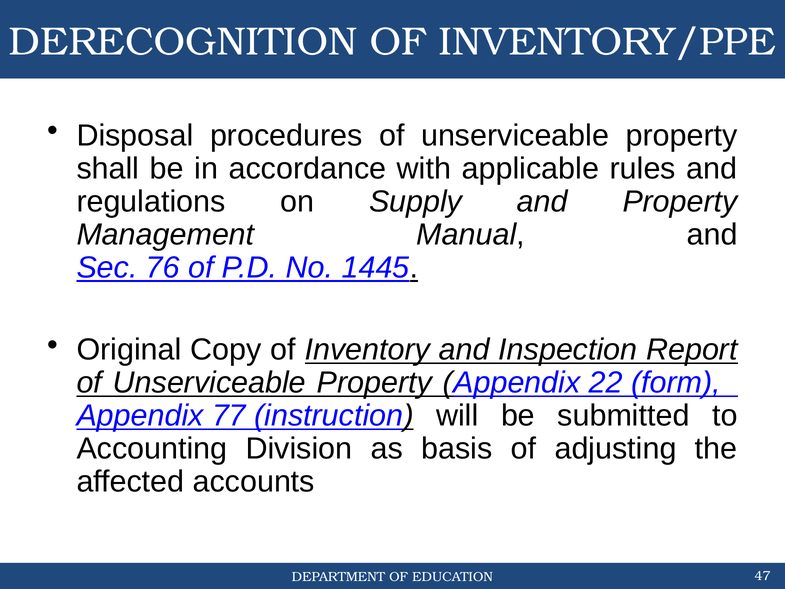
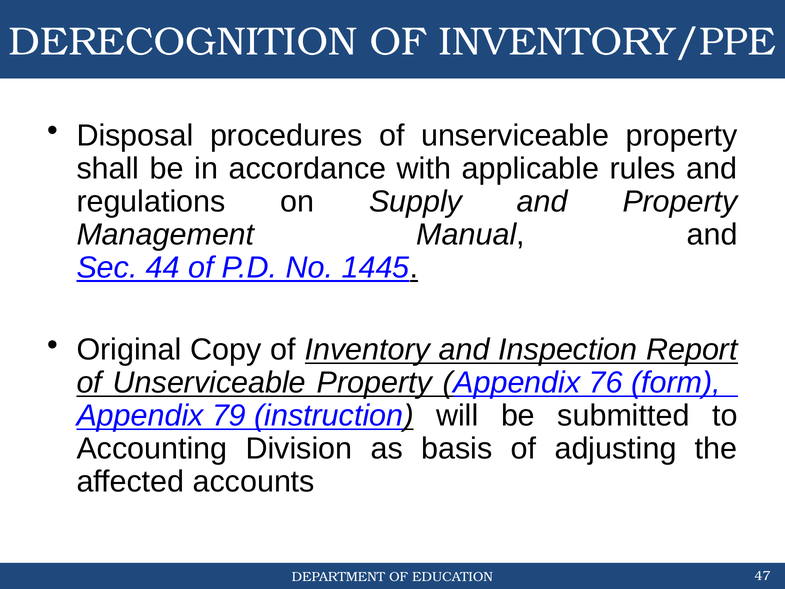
76: 76 -> 44
22: 22 -> 76
77: 77 -> 79
